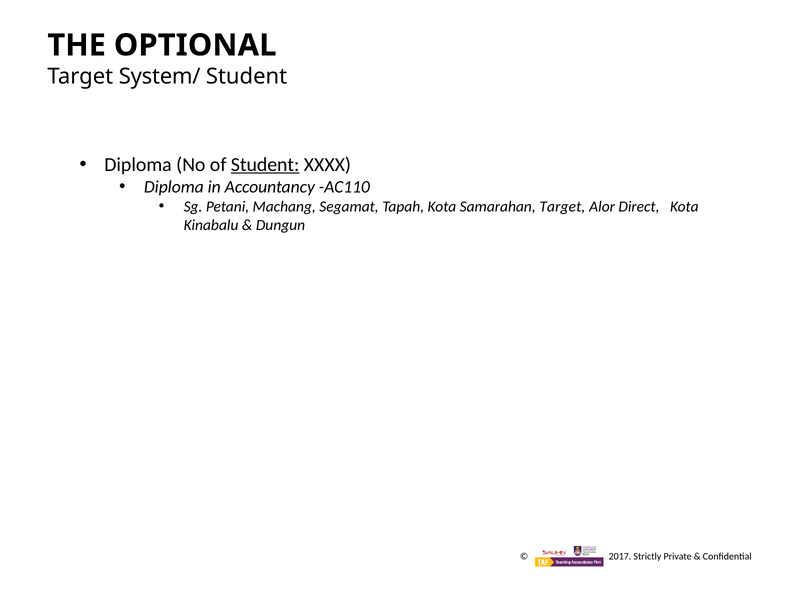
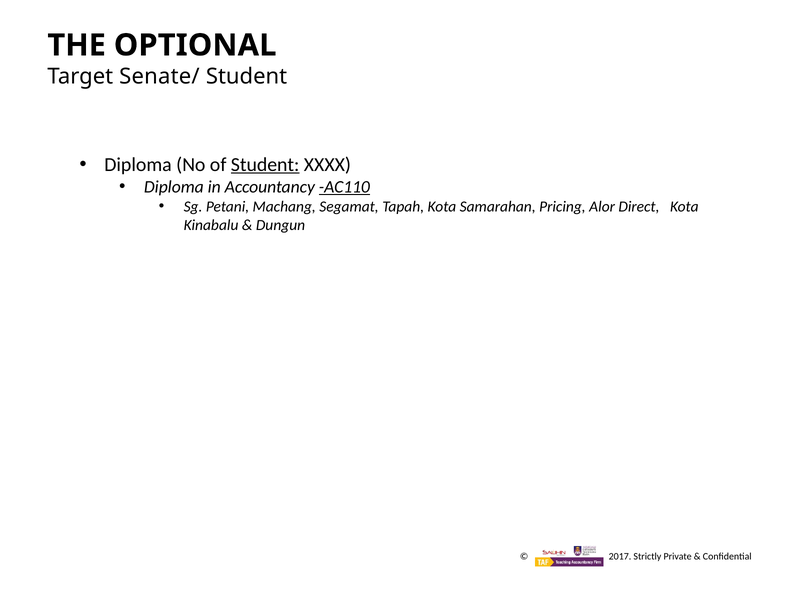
System/: System/ -> Senate/
AC110 underline: none -> present
Samarahan Target: Target -> Pricing
